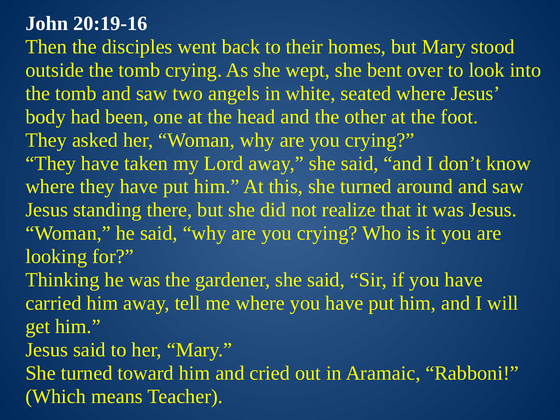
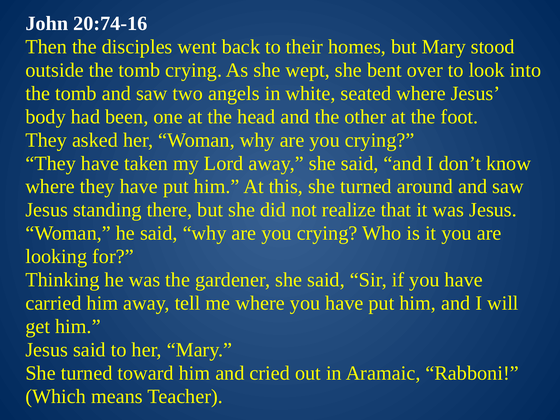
20:19-16: 20:19-16 -> 20:74-16
